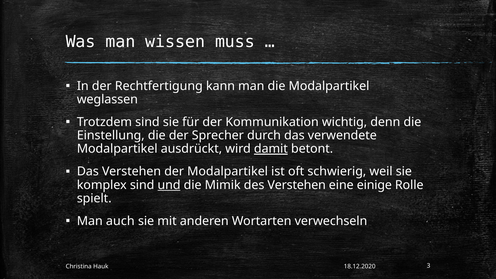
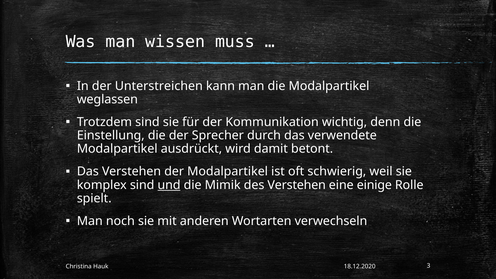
Rechtfertigung: Rechtfertigung -> Unterstreichen
damit underline: present -> none
auch: auch -> noch
